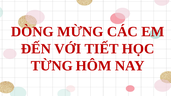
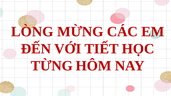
DÒNG: DÒNG -> LÒNG
